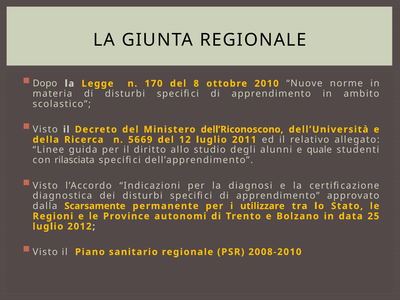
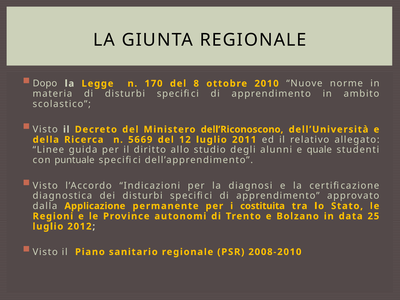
rilasciata: rilasciata -> puntuale
Scarsamente: Scarsamente -> Applicazione
utilizzare: utilizzare -> costituita
